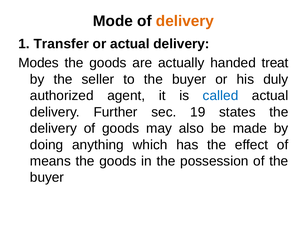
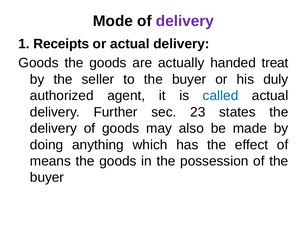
delivery at (185, 21) colour: orange -> purple
Transfer: Transfer -> Receipts
Modes at (39, 63): Modes -> Goods
19: 19 -> 23
